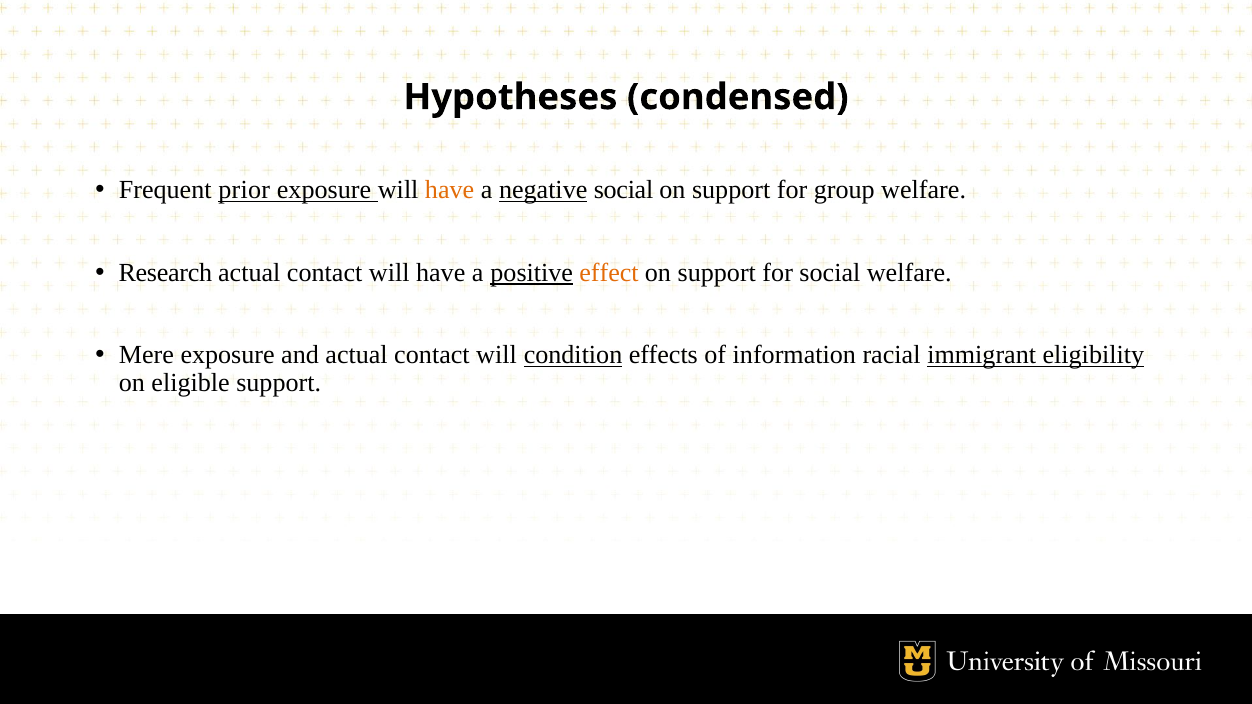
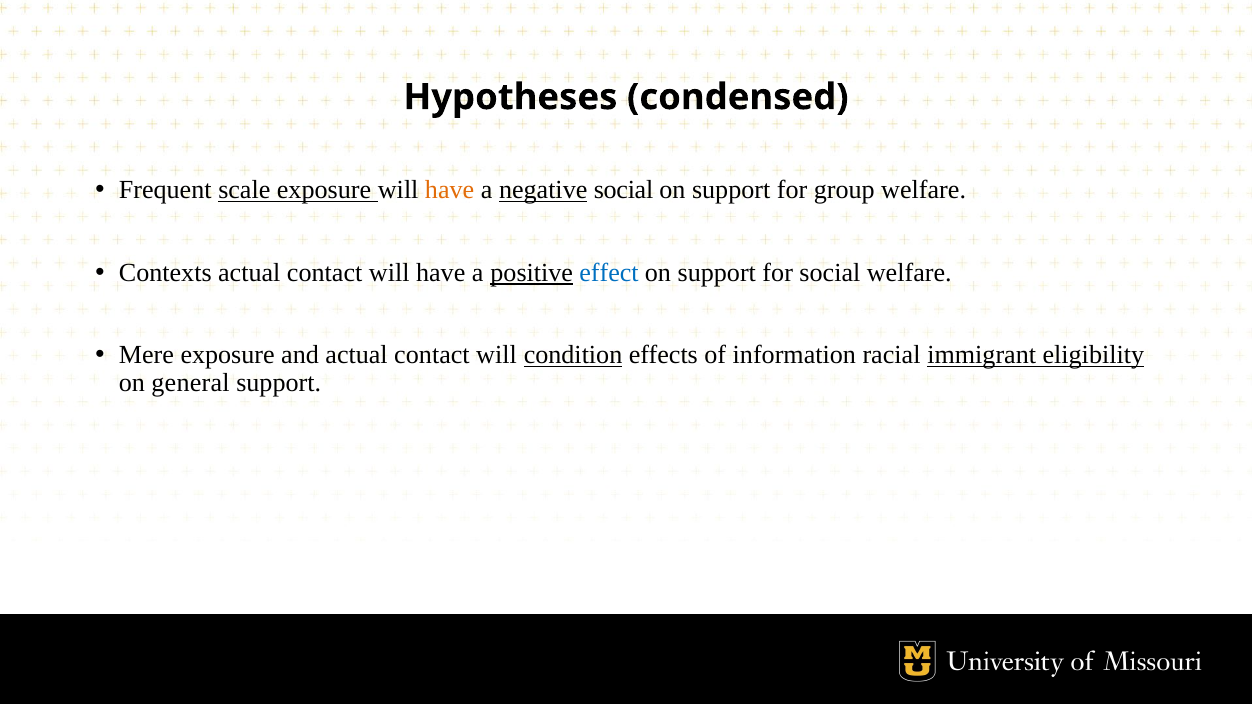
prior: prior -> scale
Research: Research -> Contexts
effect colour: orange -> blue
eligible: eligible -> general
